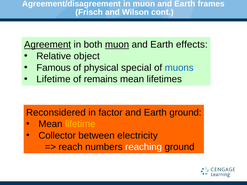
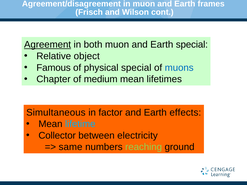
muon at (117, 45) underline: present -> none
Earth effects: effects -> special
Lifetime at (53, 79): Lifetime -> Chapter
remains: remains -> medium
Reconsidered: Reconsidered -> Simultaneous
Earth ground: ground -> effects
lifetime at (80, 124) colour: yellow -> light blue
reach: reach -> same
reaching colour: white -> light green
